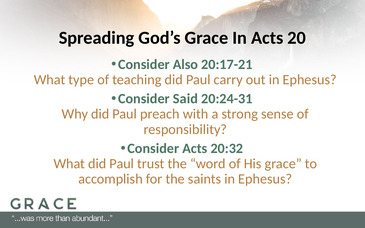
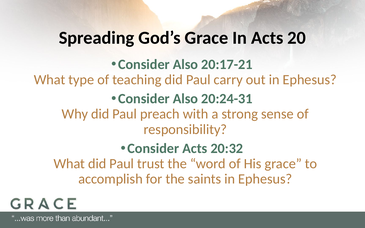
Said at (185, 99): Said -> Also
